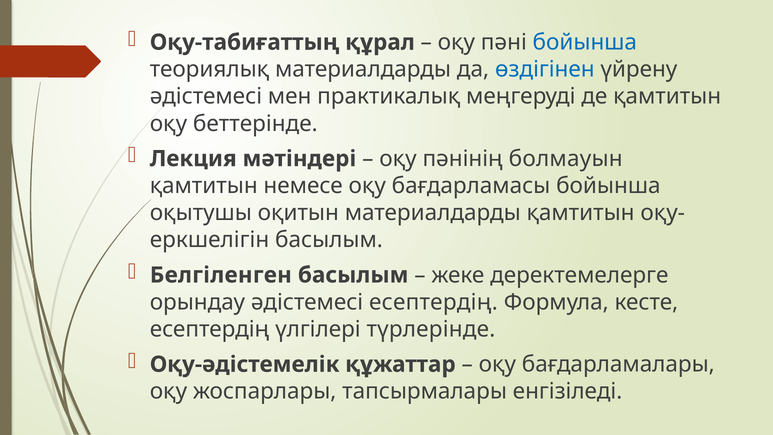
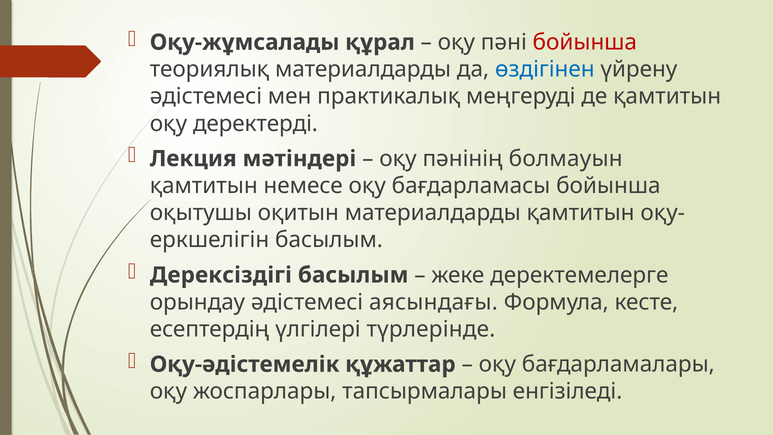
Оқу-табиғаттың: Оқу-табиғаттың -> Оқу-жұмсалады
бойынша at (585, 42) colour: blue -> red
беттерінде: беттерінде -> деректерді
Белгіленген: Белгіленген -> Дерексіздігі
әдістемесі есептердің: есептердің -> аясындағы
